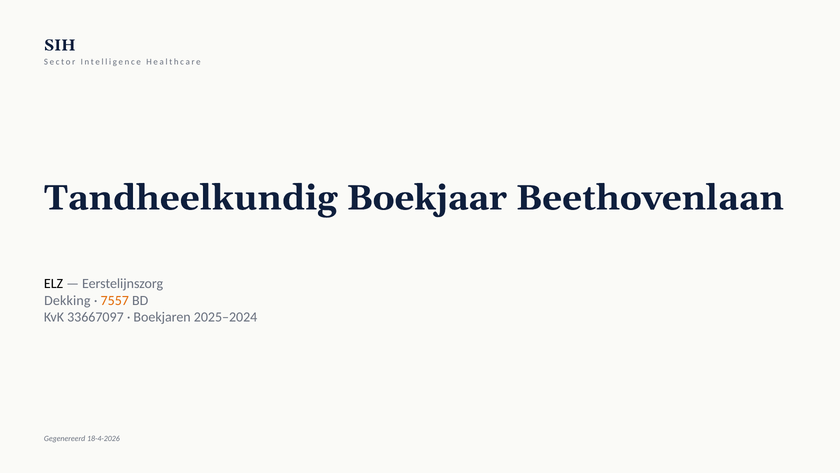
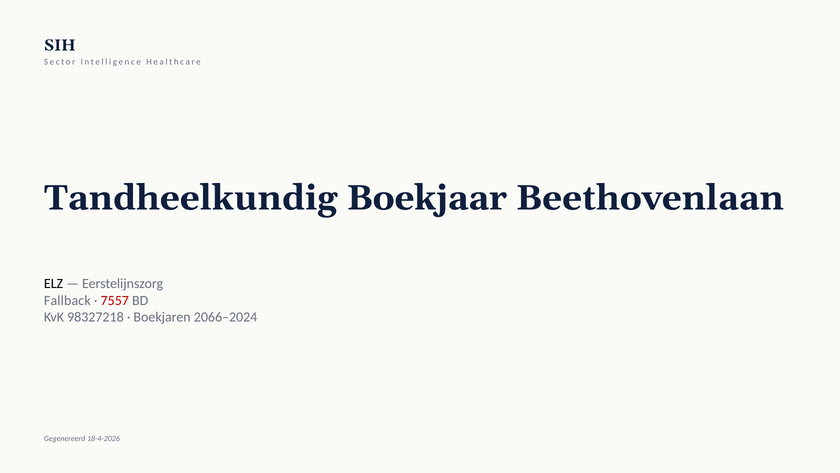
Dekking: Dekking -> Fallback
7557 colour: orange -> red
33667097: 33667097 -> 98327218
2025–2024: 2025–2024 -> 2066–2024
